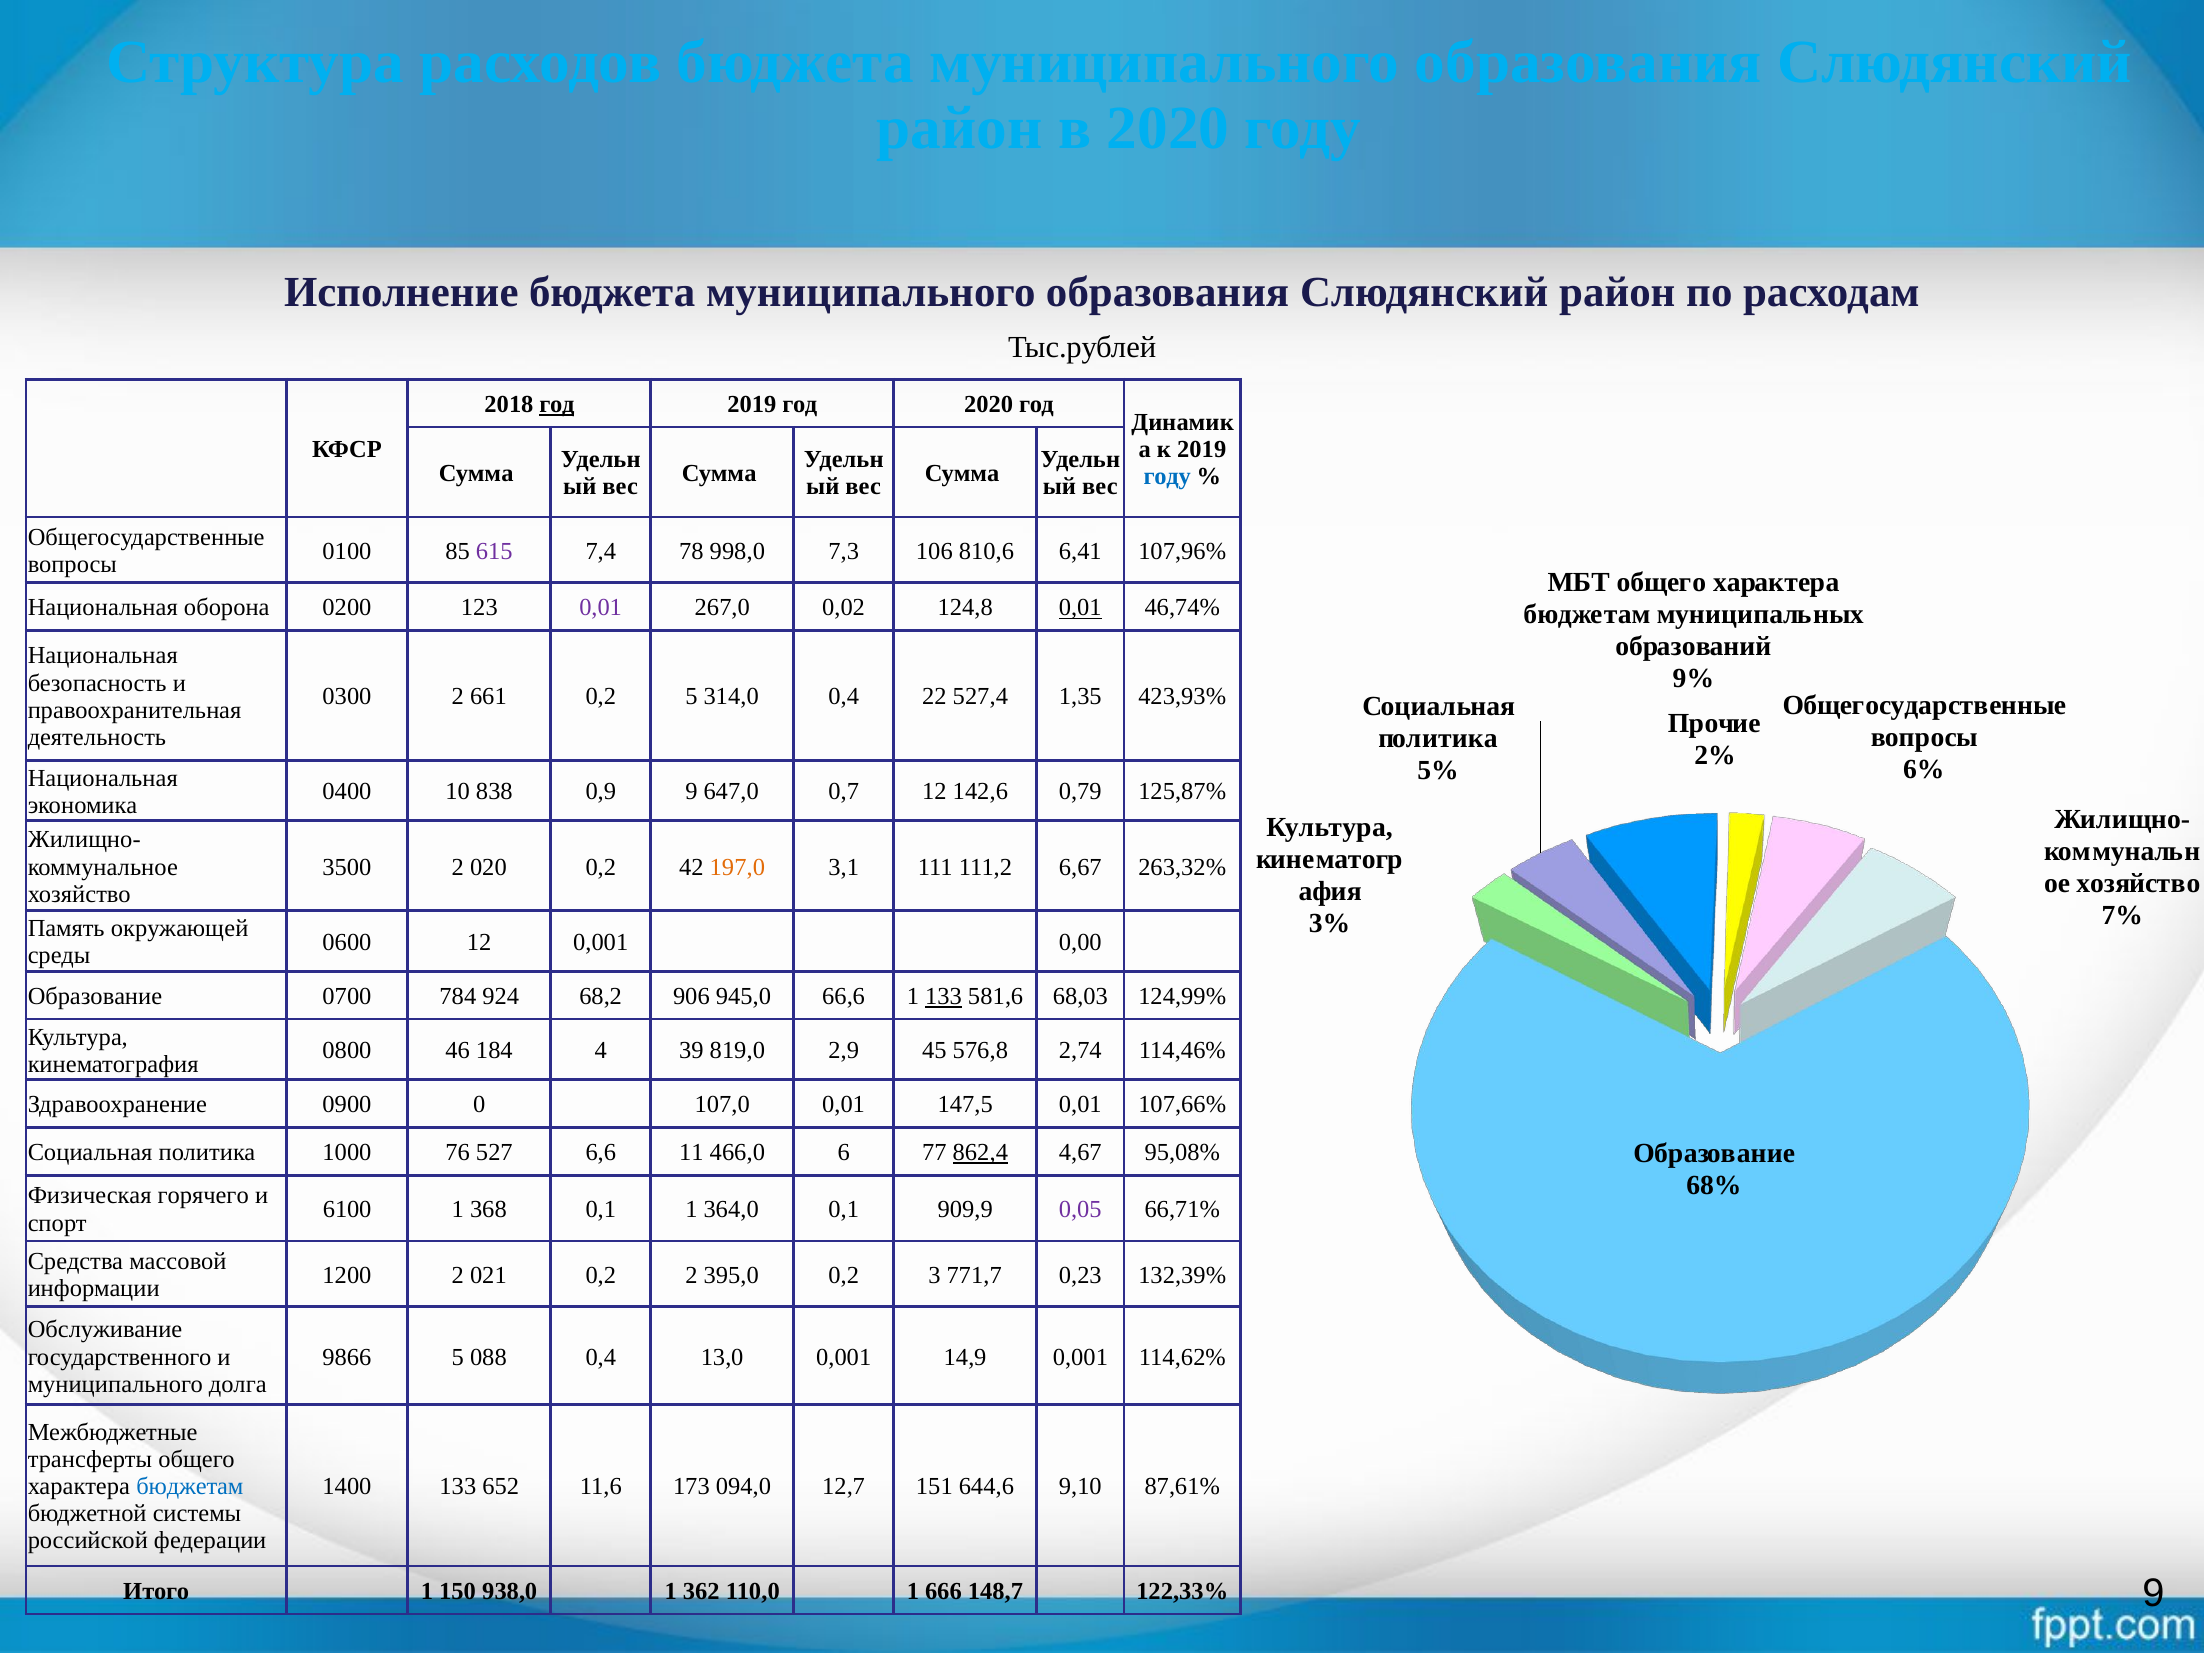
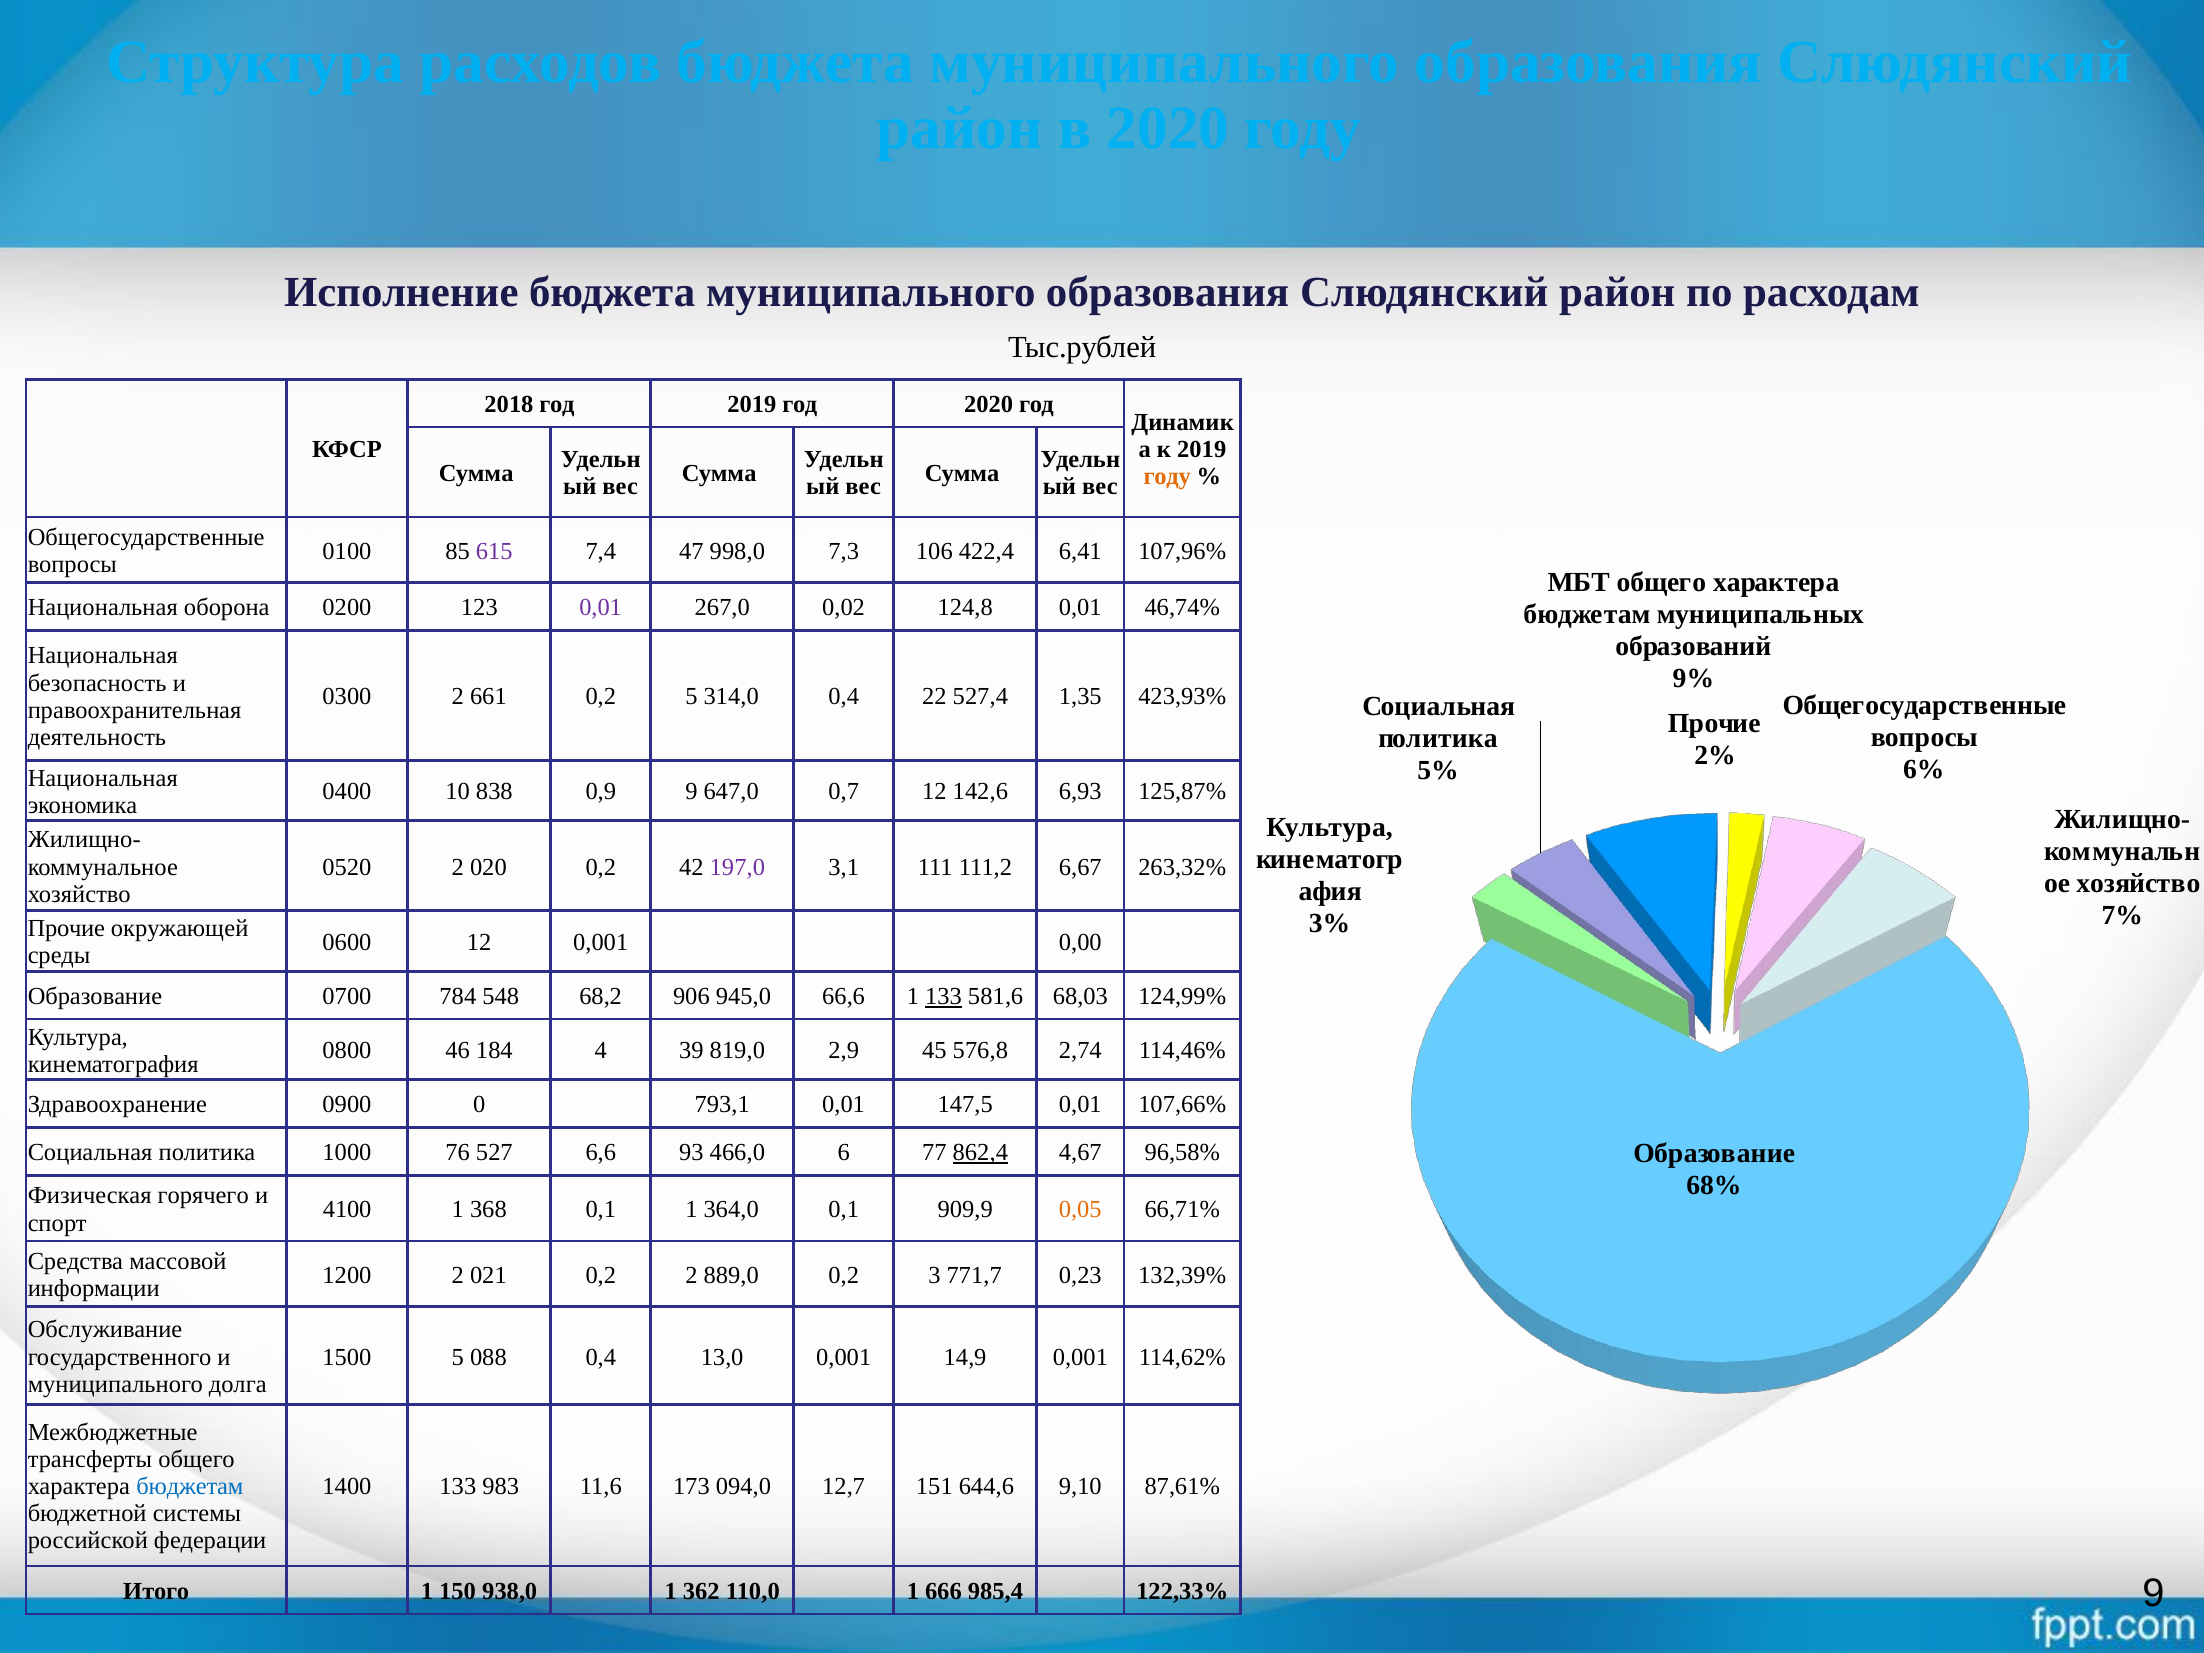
год at (557, 404) underline: present -> none
году at (1167, 477) colour: blue -> orange
78: 78 -> 47
810,6: 810,6 -> 422,4
0,01 at (1080, 608) underline: present -> none
0,79: 0,79 -> 6,93
3500: 3500 -> 0520
197,0 colour: orange -> purple
Память at (66, 929): Память -> Прочие
924: 924 -> 548
107,0: 107,0 -> 793,1
11: 11 -> 93
95,08%: 95,08% -> 96,58%
6100: 6100 -> 4100
0,05 colour: purple -> orange
395,0: 395,0 -> 889,0
9866: 9866 -> 1500
652: 652 -> 983
148,7: 148,7 -> 985,4
